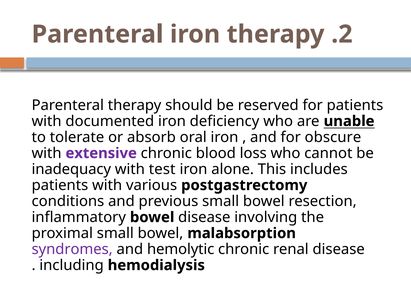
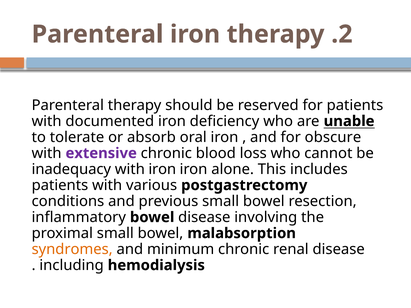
with test: test -> iron
syndromes colour: purple -> orange
hemolytic: hemolytic -> minimum
